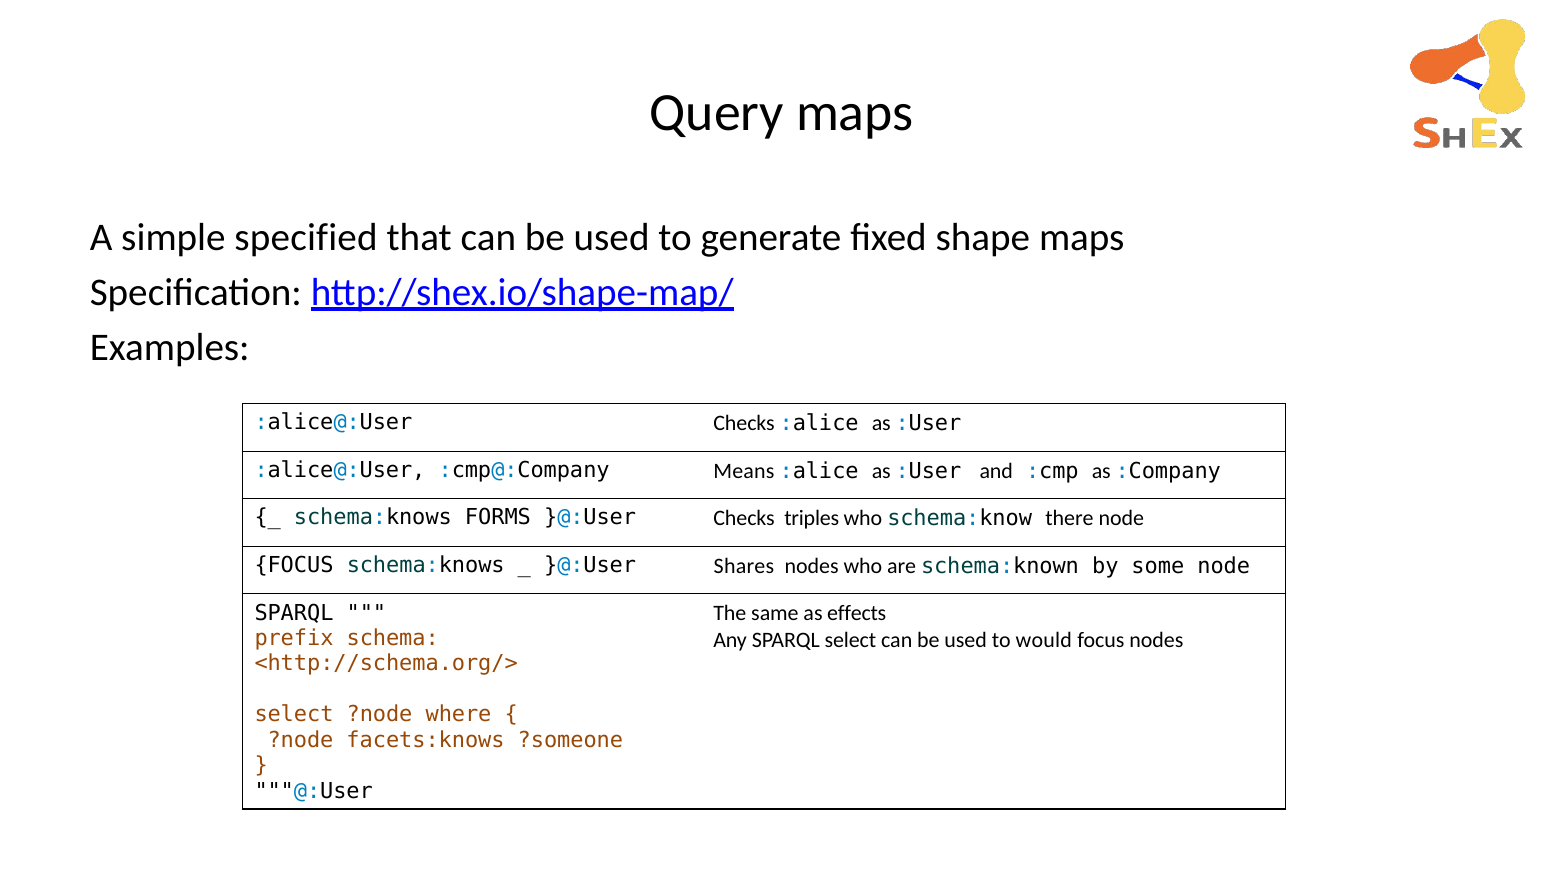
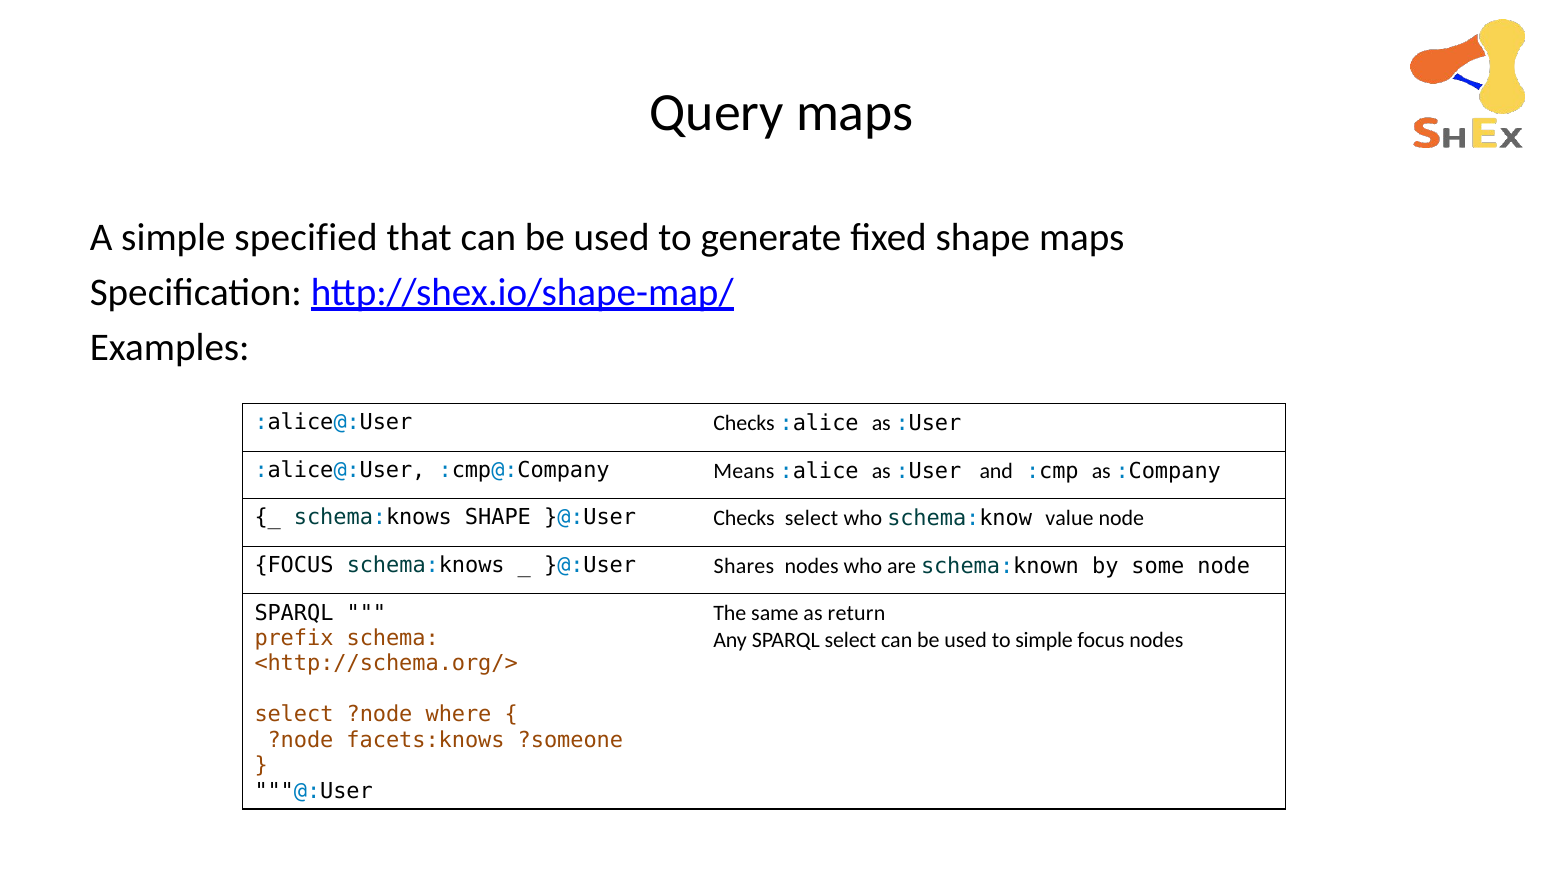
schema:knows FORMS: FORMS -> SHAPE
Checks triples: triples -> select
there: there -> value
effects: effects -> return
to would: would -> simple
